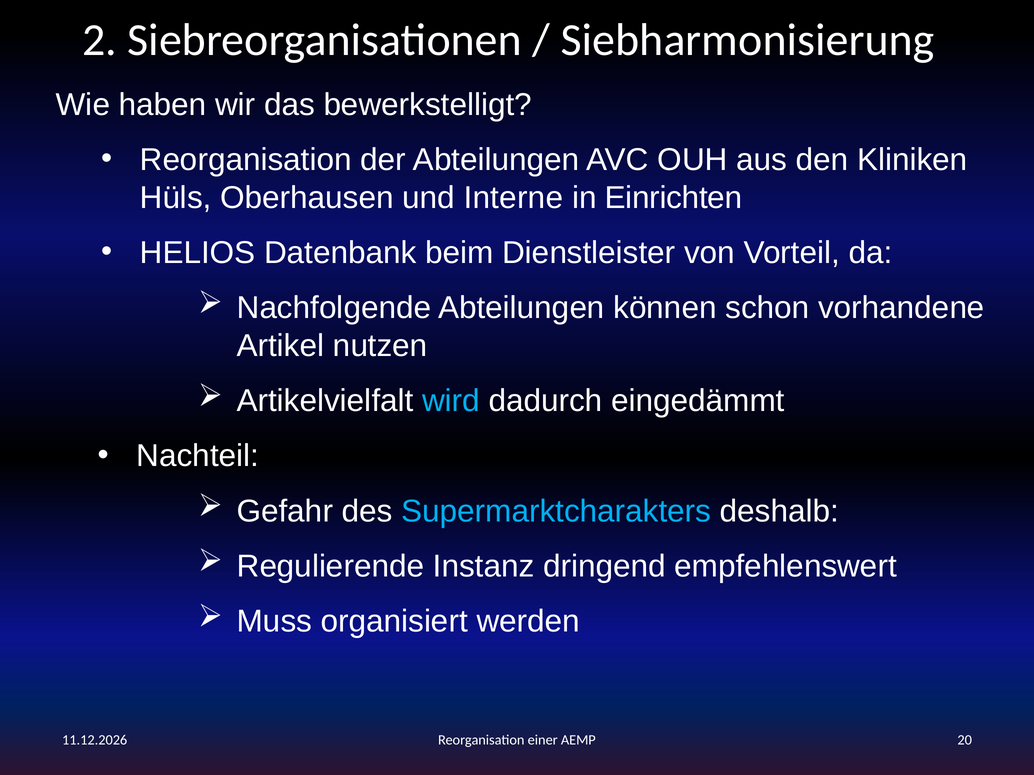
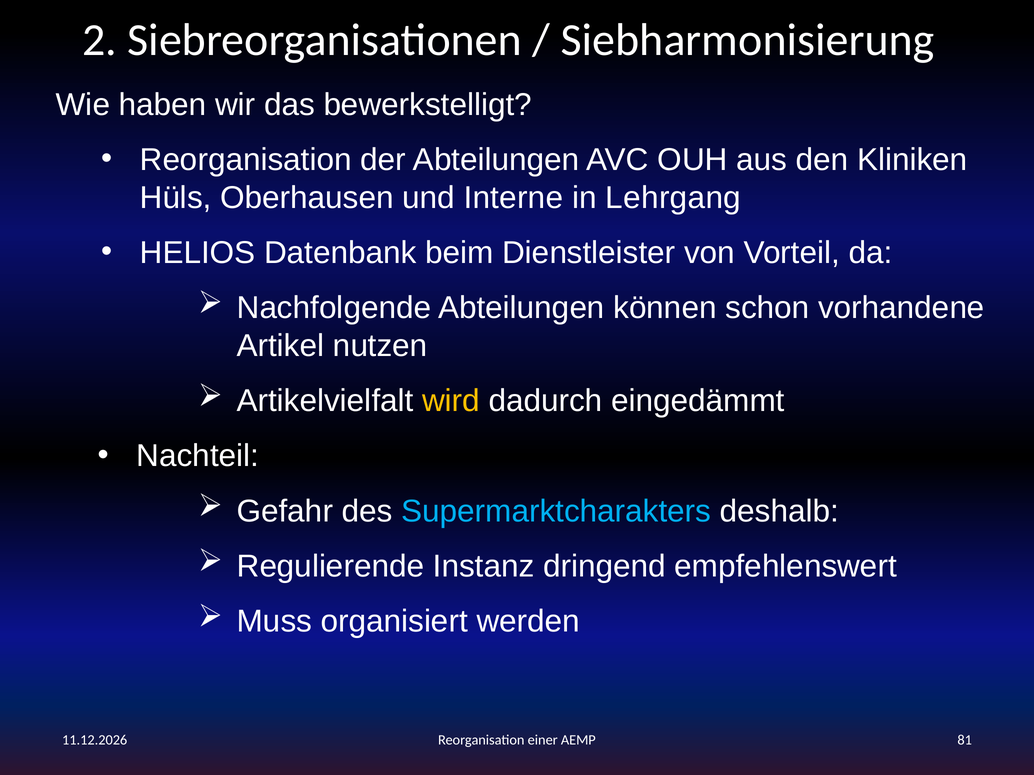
Einrichten: Einrichten -> Lehrgang
wird colour: light blue -> yellow
20: 20 -> 81
